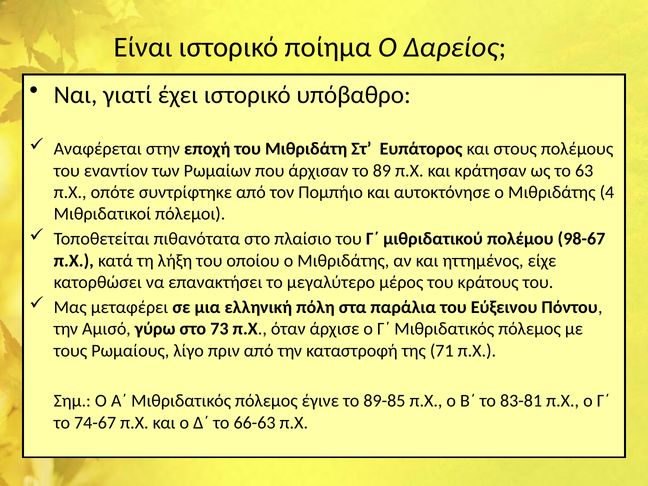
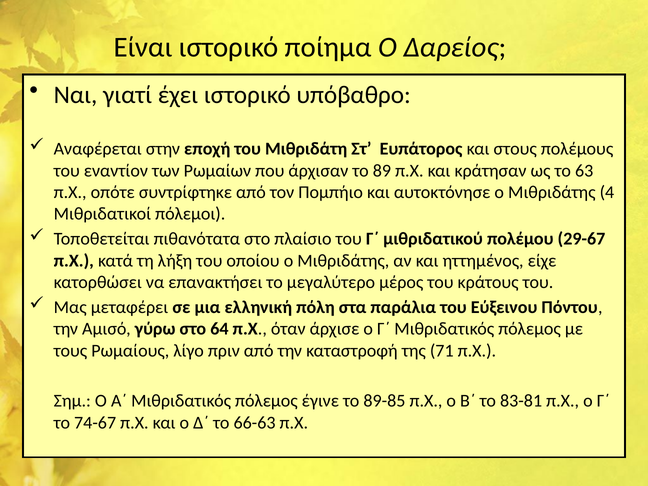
98-67: 98-67 -> 29-67
73: 73 -> 64
